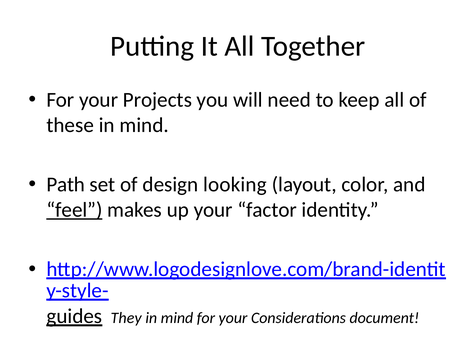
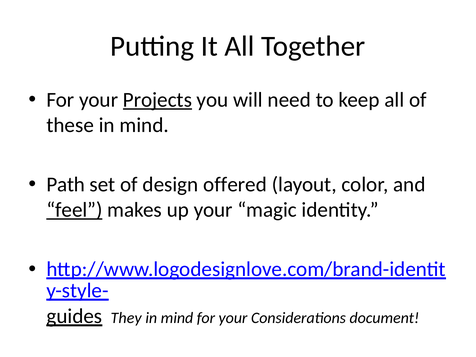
Projects underline: none -> present
looking: looking -> offered
factor: factor -> magic
